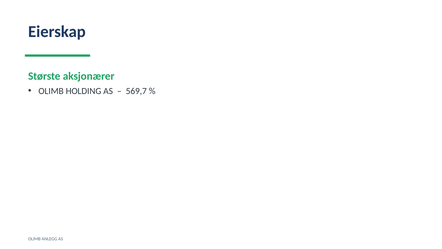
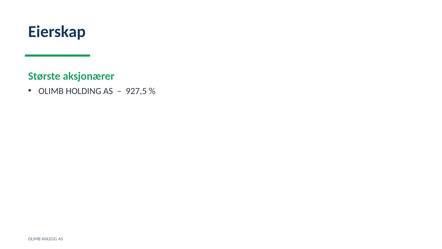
569,7: 569,7 -> 927,5
